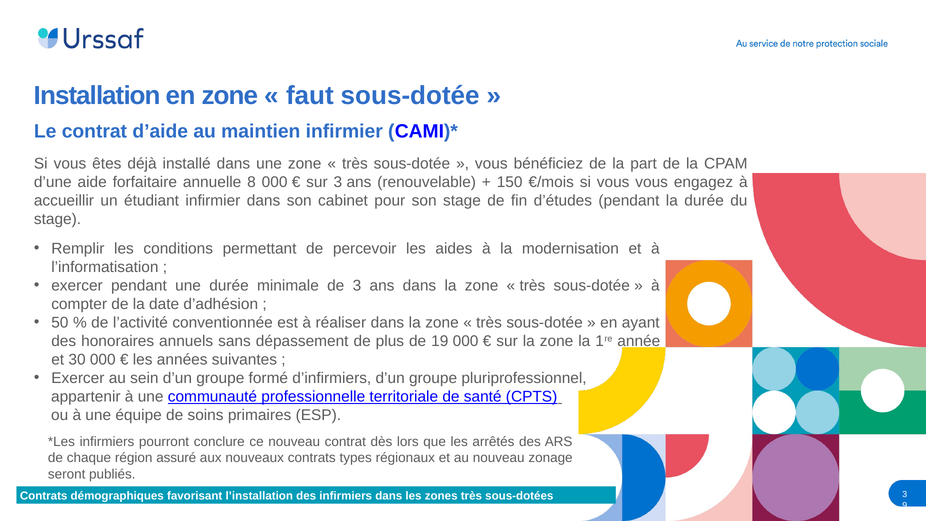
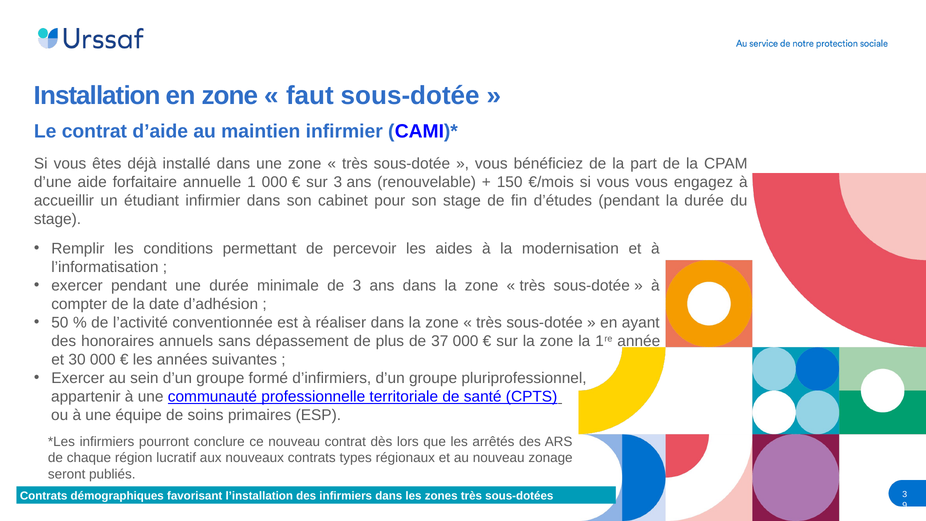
8: 8 -> 1
19: 19 -> 37
assuré: assuré -> lucratif
